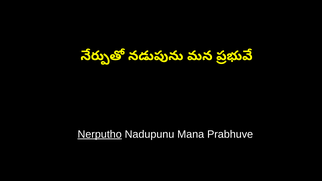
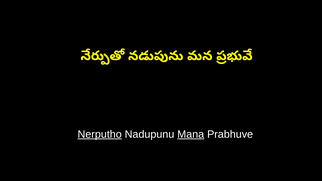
Mana underline: none -> present
